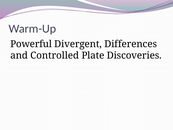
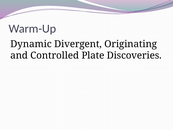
Powerful: Powerful -> Dynamic
Differences: Differences -> Originating
